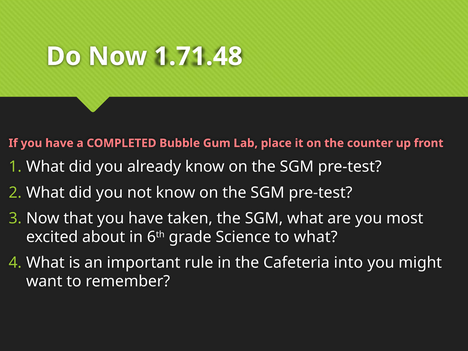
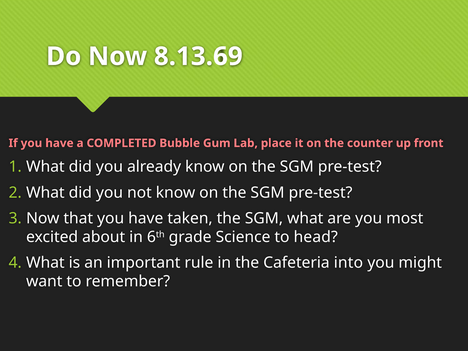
1.71.48: 1.71.48 -> 8.13.69
to what: what -> head
